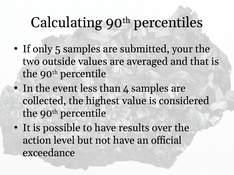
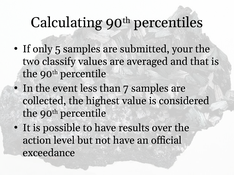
outside: outside -> classify
4: 4 -> 7
